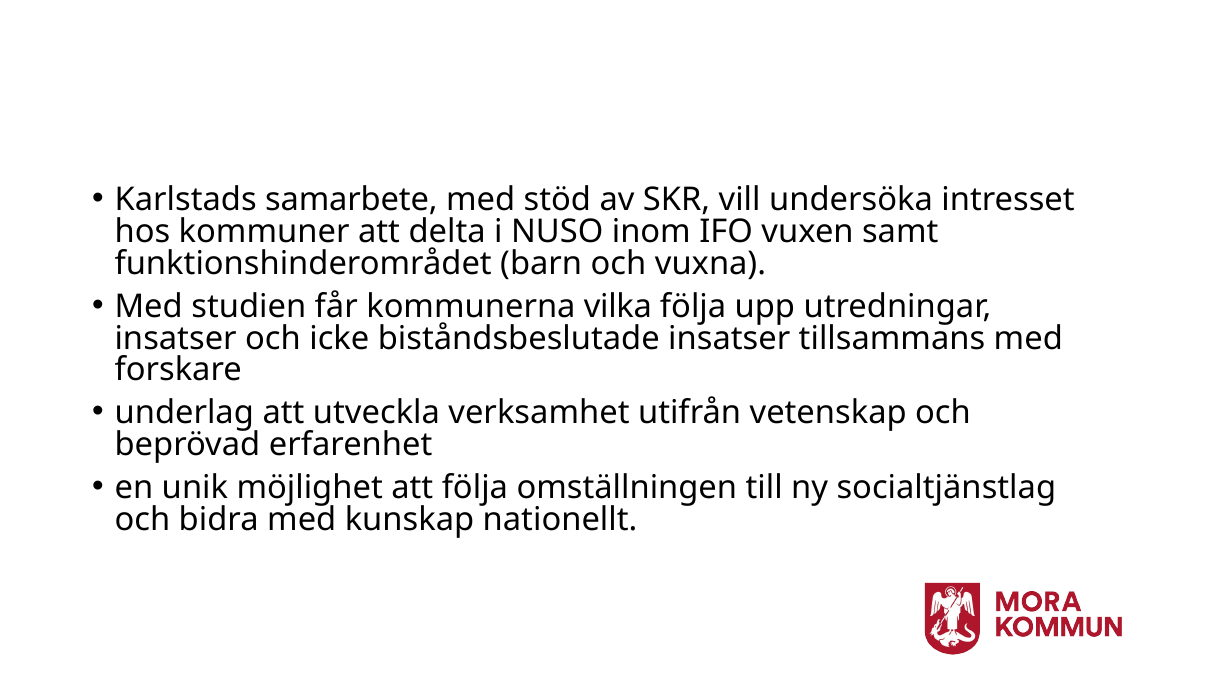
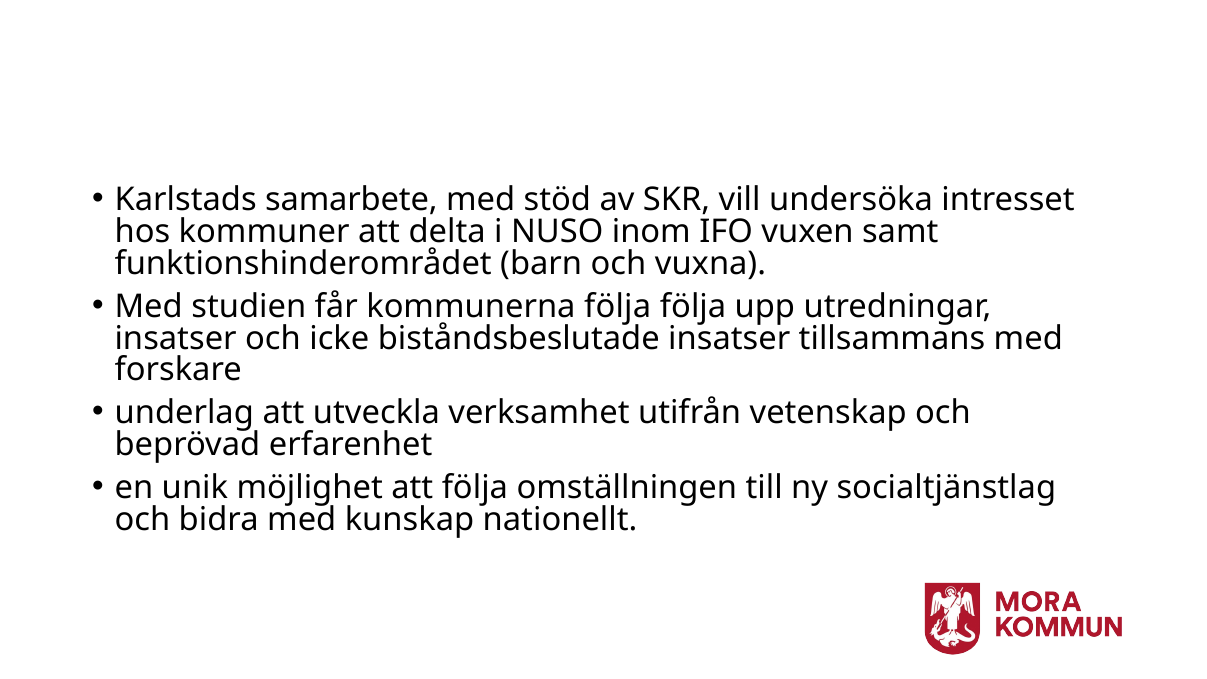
kommunerna vilka: vilka -> följa
